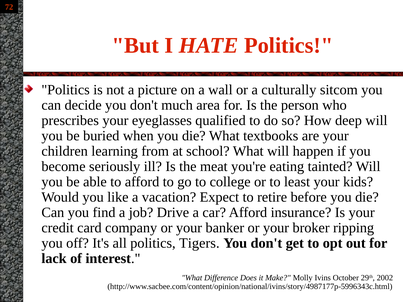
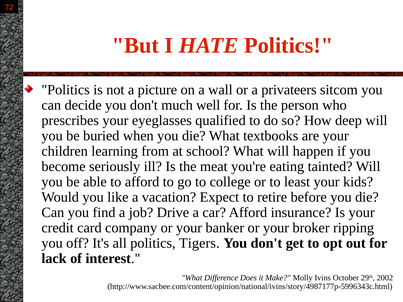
culturally: culturally -> privateers
area: area -> well
